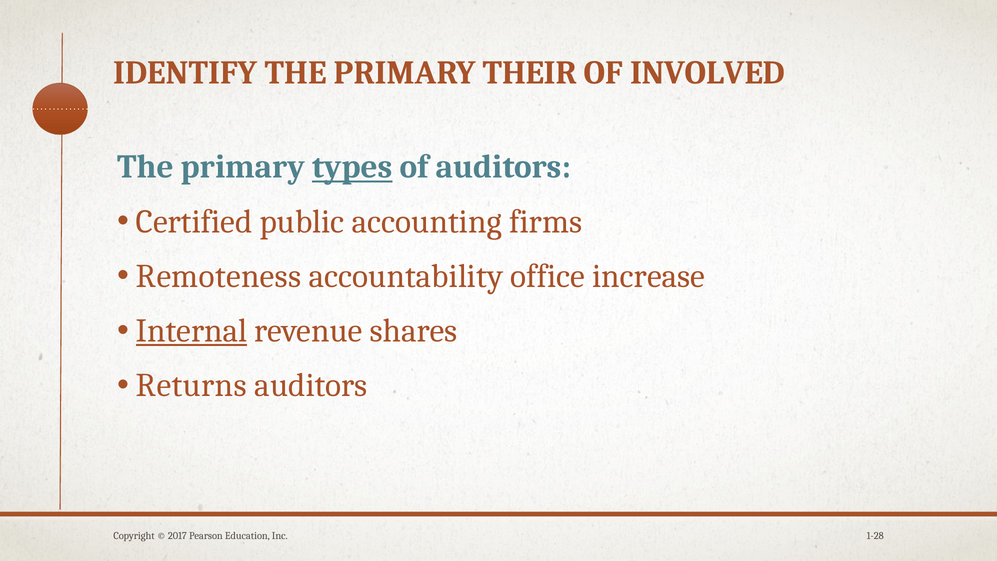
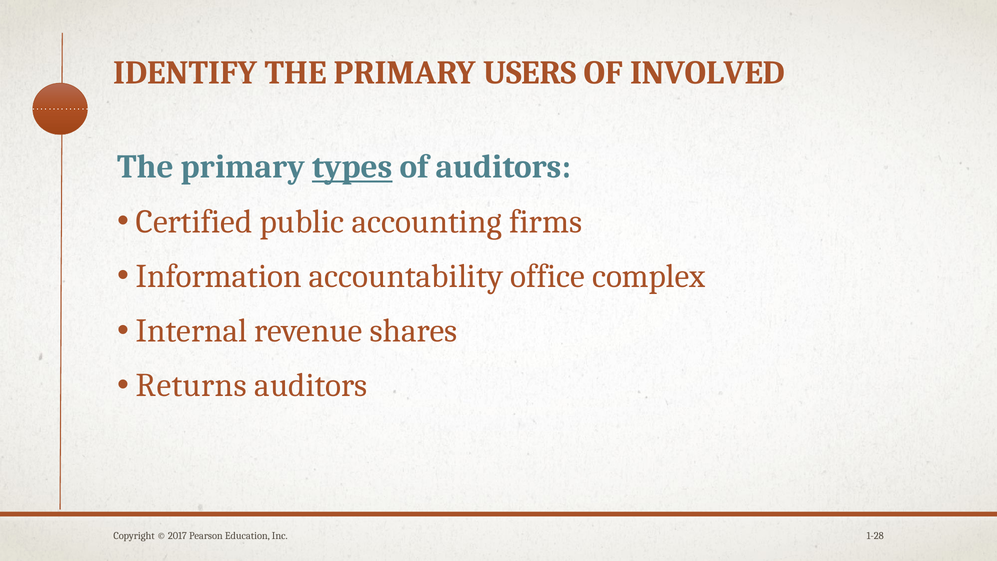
THEIR: THEIR -> USERS
Remoteness: Remoteness -> Information
increase: increase -> complex
Internal underline: present -> none
